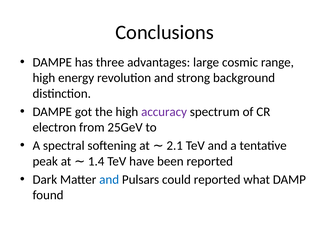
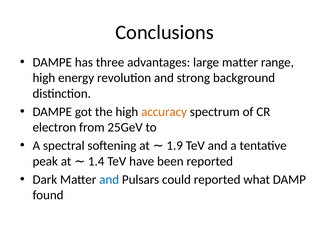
large cosmic: cosmic -> matter
accuracy colour: purple -> orange
2.1: 2.1 -> 1.9
